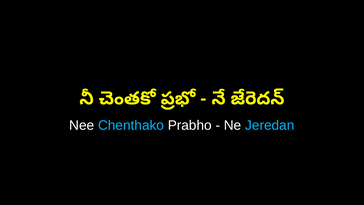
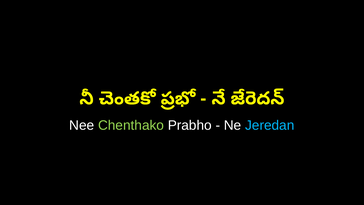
Chenthako colour: light blue -> light green
